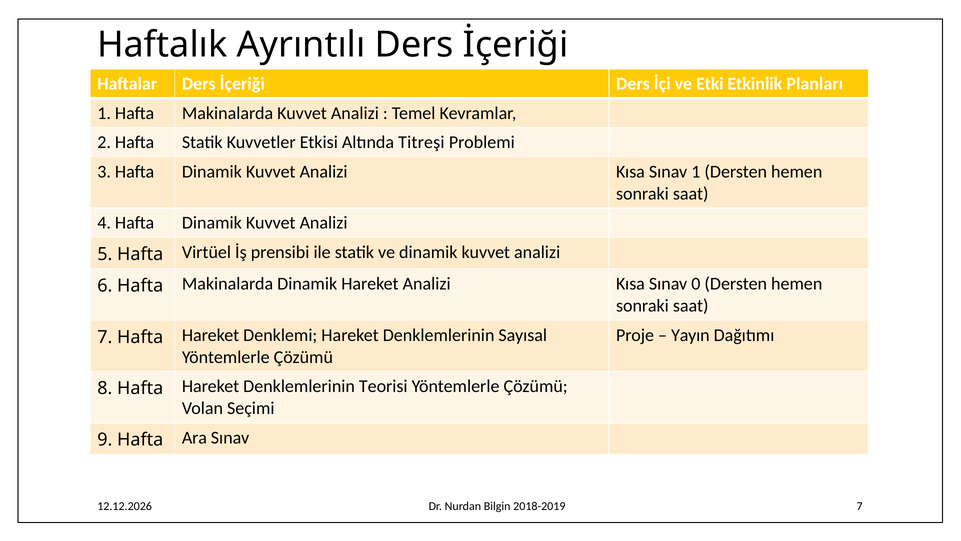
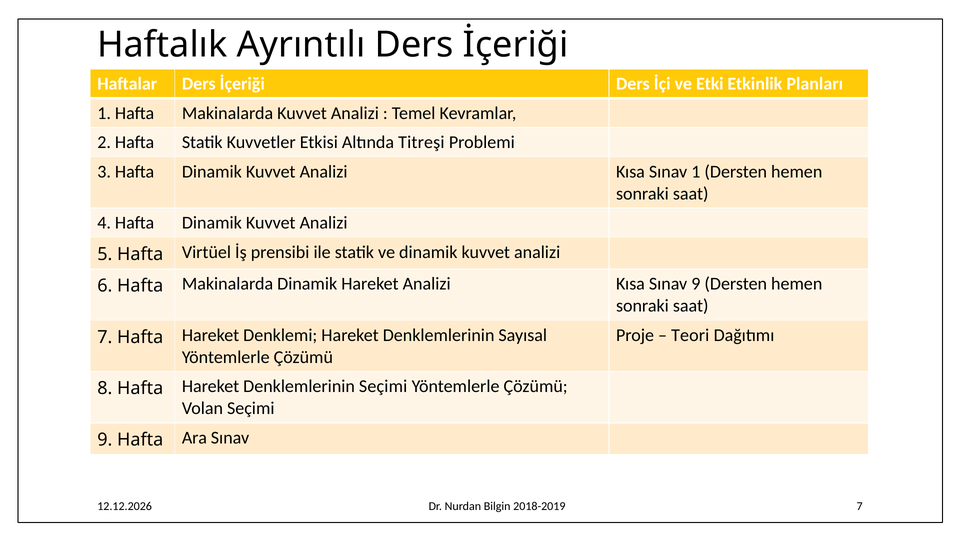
Sınav 0: 0 -> 9
Yayın: Yayın -> Teori
Denklemlerinin Teorisi: Teorisi -> Seçimi
